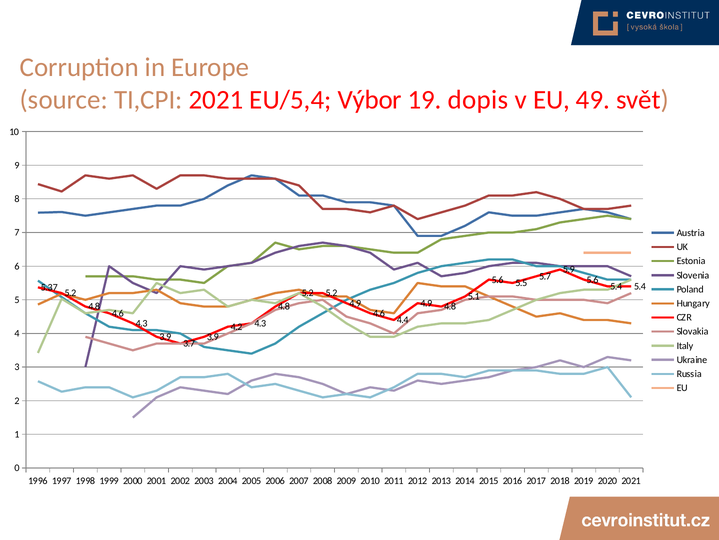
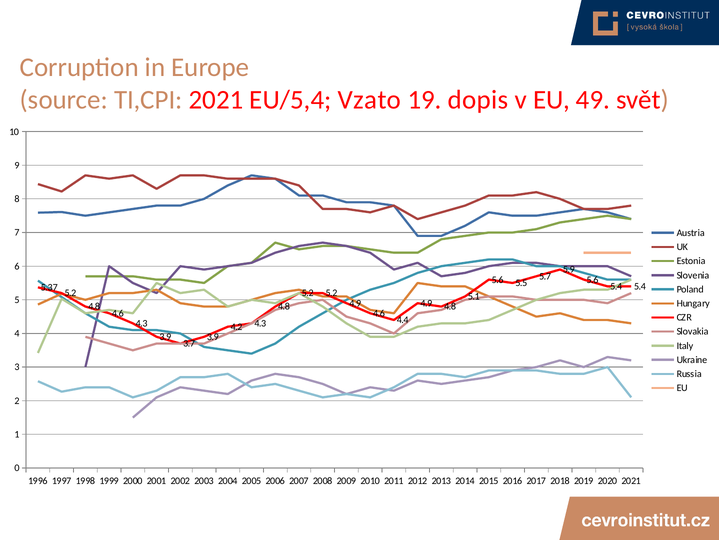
Výbor: Výbor -> Vzato
